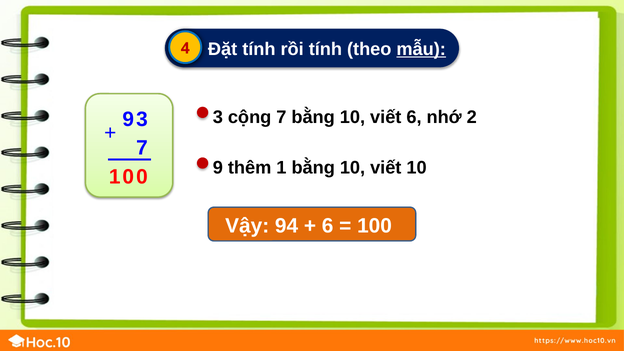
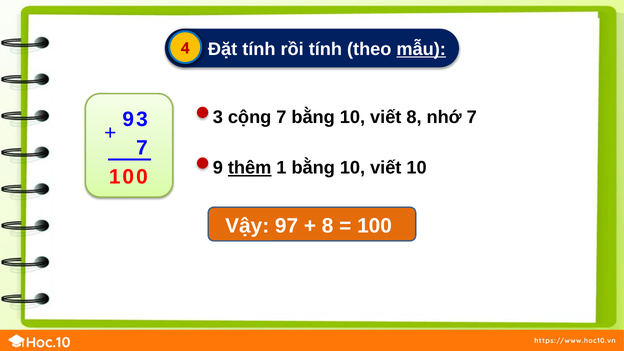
viết 6: 6 -> 8
nhớ 2: 2 -> 7
thêm underline: none -> present
94: 94 -> 97
6 at (328, 226): 6 -> 8
